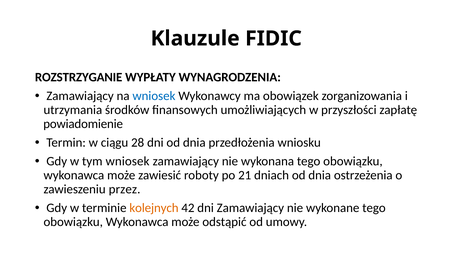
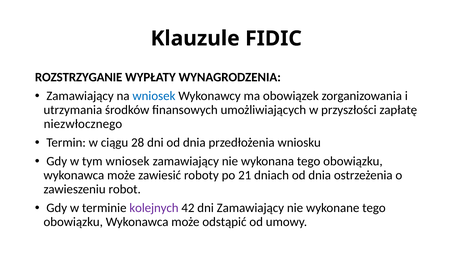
powiadomienie: powiadomienie -> niezwłocznego
przez: przez -> robot
kolejnych colour: orange -> purple
